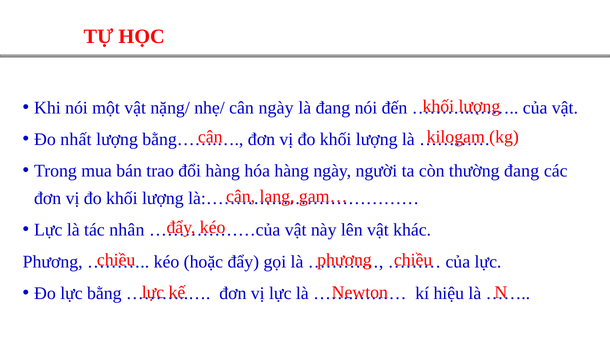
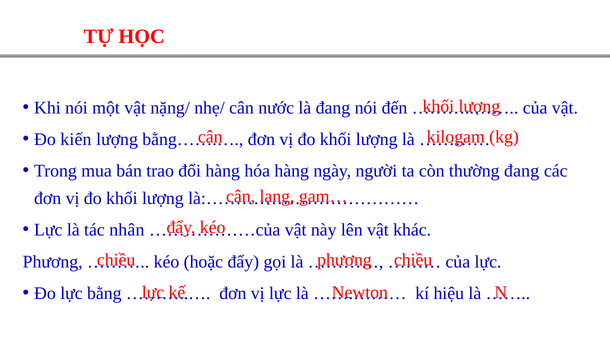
cân ngày: ngày -> nước
nhất: nhất -> kiến
